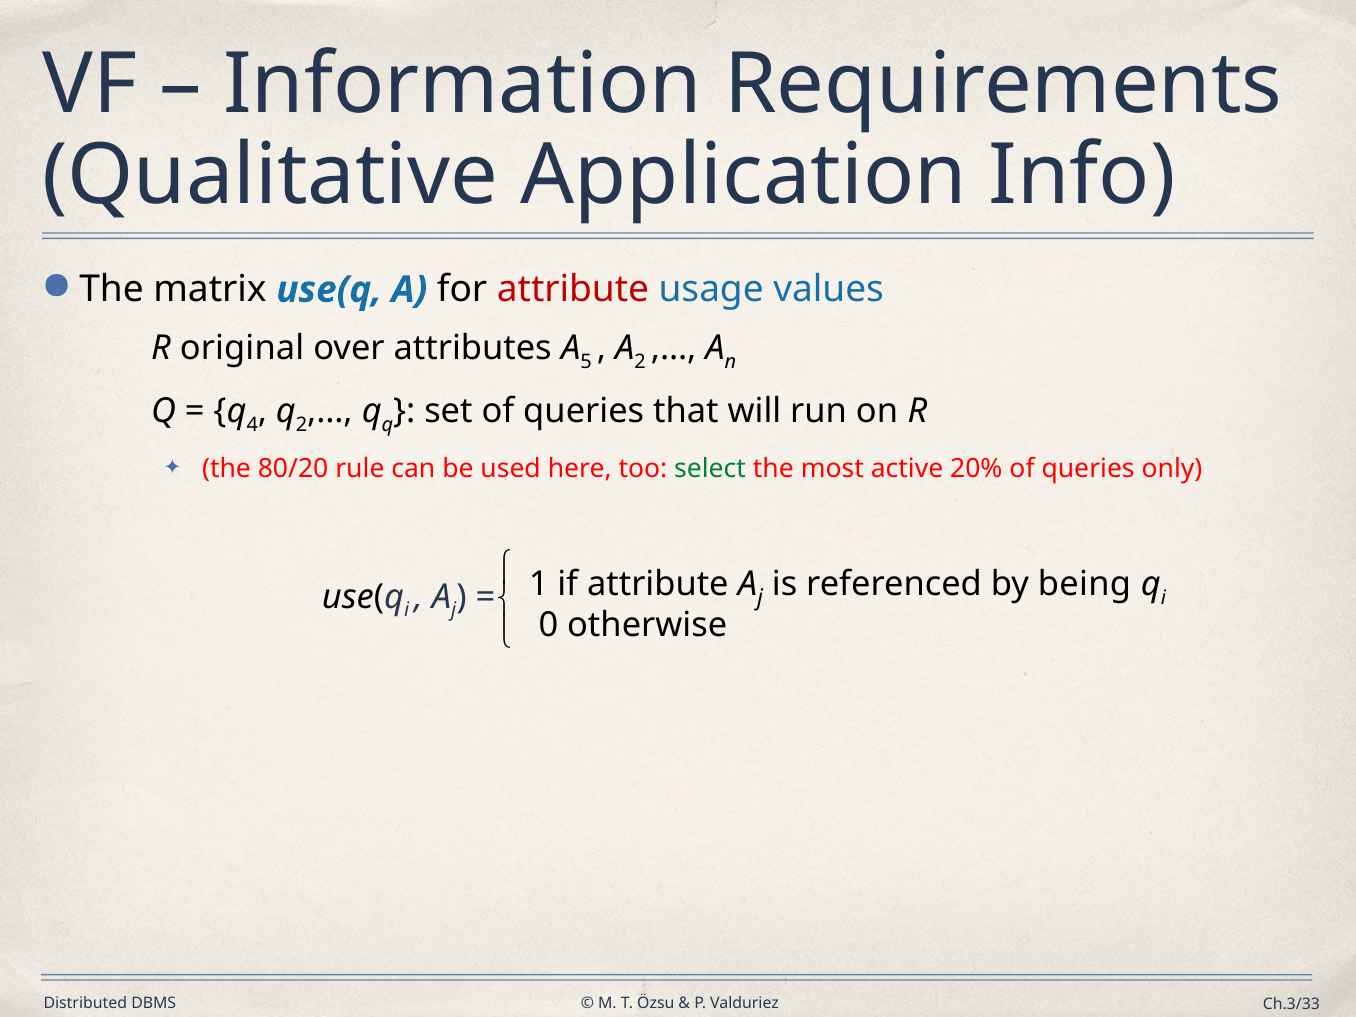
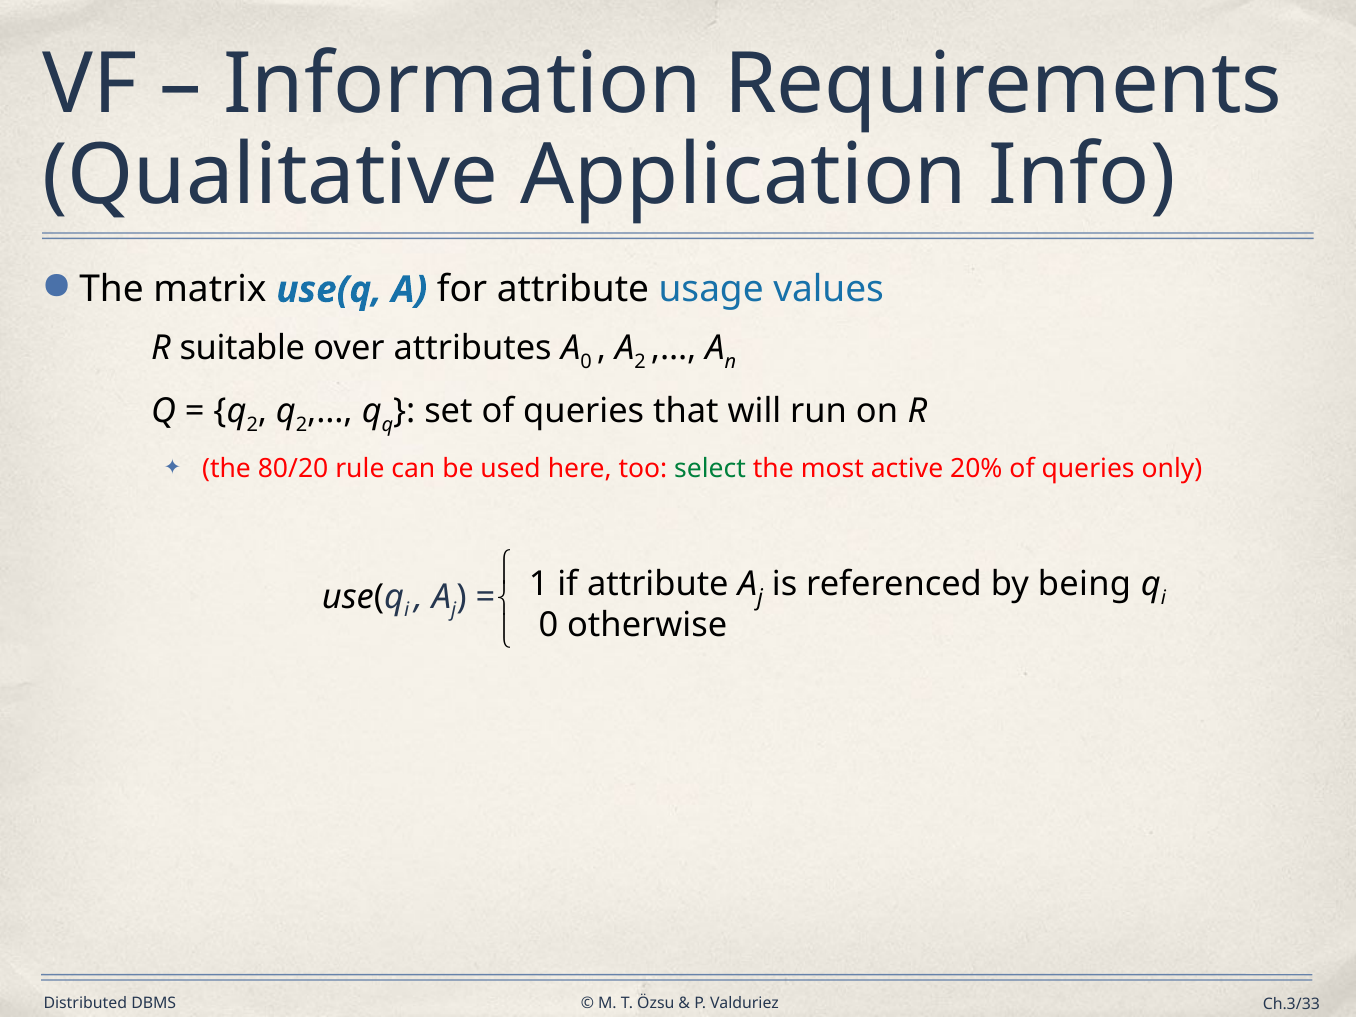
attribute at (573, 290) colour: red -> black
original: original -> suitable
A 5: 5 -> 0
4 at (252, 425): 4 -> 2
